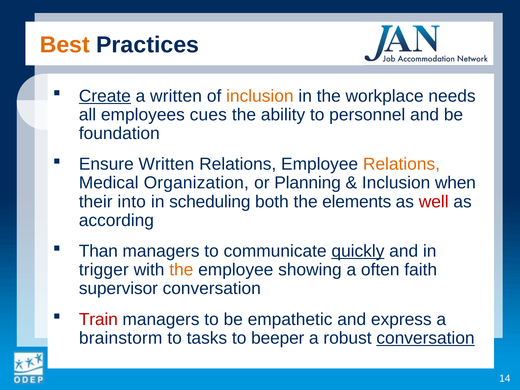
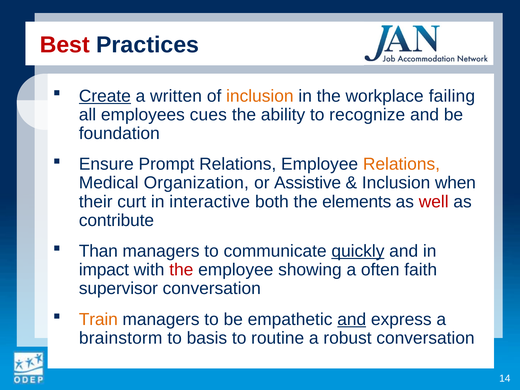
Best colour: orange -> red
needs: needs -> failing
personnel: personnel -> recognize
Ensure Written: Written -> Prompt
Planning: Planning -> Assistive
into: into -> curt
scheduling: scheduling -> interactive
according: according -> contribute
trigger: trigger -> impact
the at (181, 270) colour: orange -> red
Train colour: red -> orange
and at (352, 319) underline: none -> present
tasks: tasks -> basis
beeper: beeper -> routine
conversation at (426, 338) underline: present -> none
